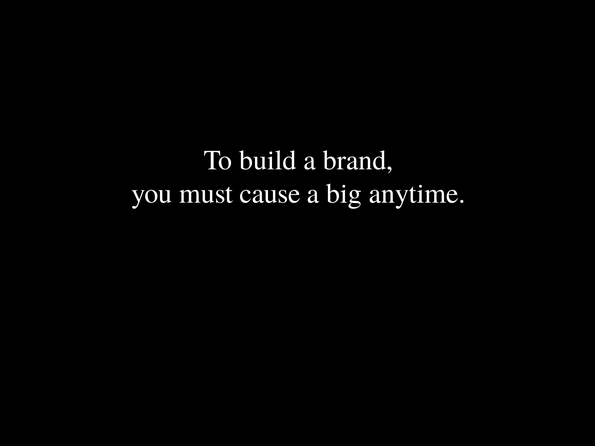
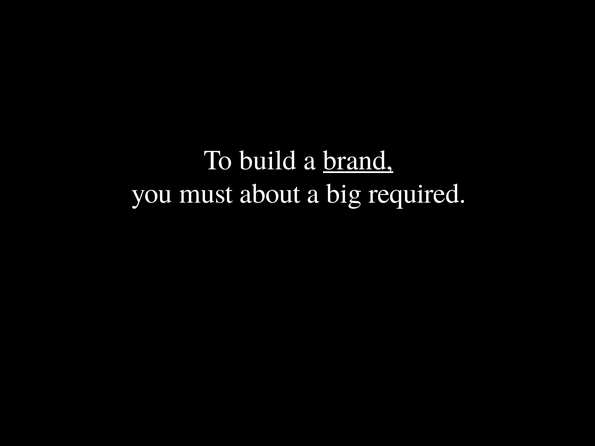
brand underline: none -> present
cause: cause -> about
anytime: anytime -> required
